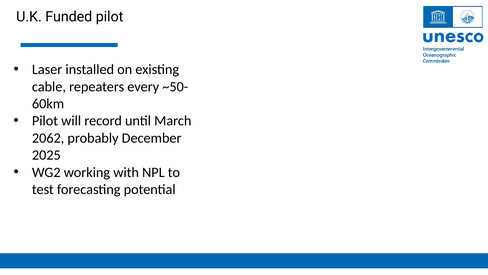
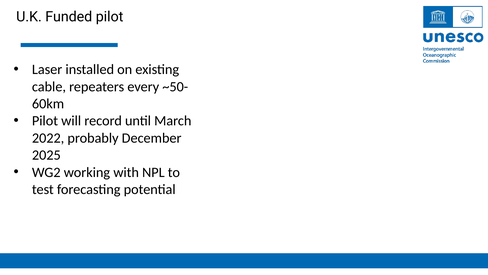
2062: 2062 -> 2022
